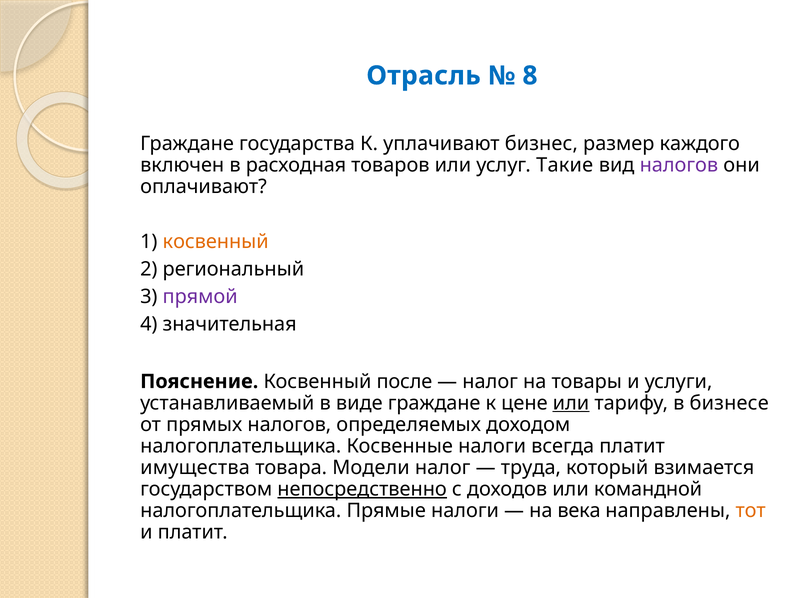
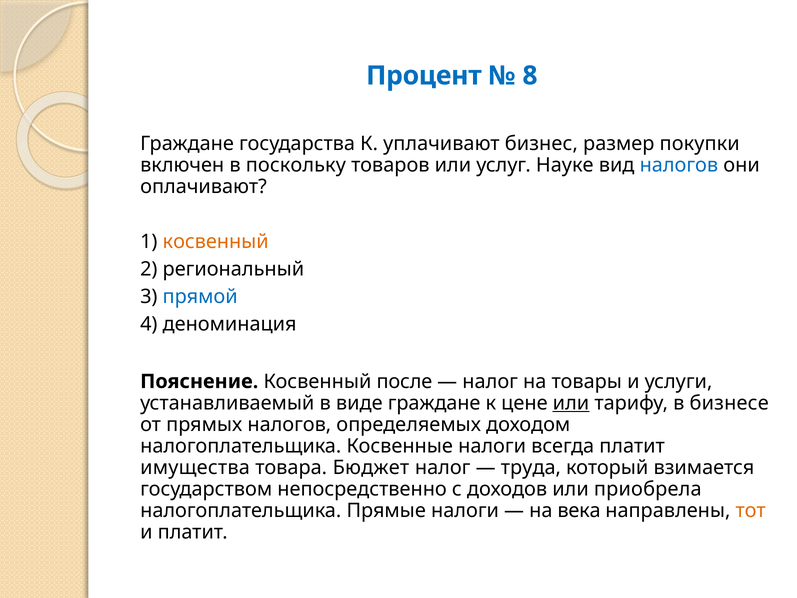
Отрасль: Отрасль -> Процент
каждого: каждого -> покупки
расходная: расходная -> поскольку
Такие: Такие -> Науке
налогов at (679, 165) colour: purple -> blue
прямой colour: purple -> blue
значительная: значительная -> деноминация
Модели: Модели -> Бюджет
непосредственно underline: present -> none
командной: командной -> приобрела
